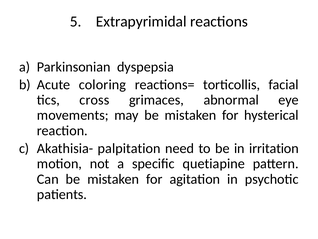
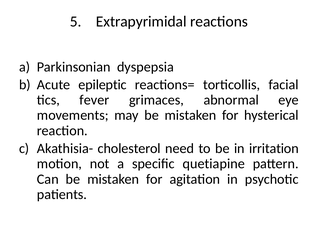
coloring: coloring -> epileptic
cross: cross -> fever
palpitation: palpitation -> cholesterol
